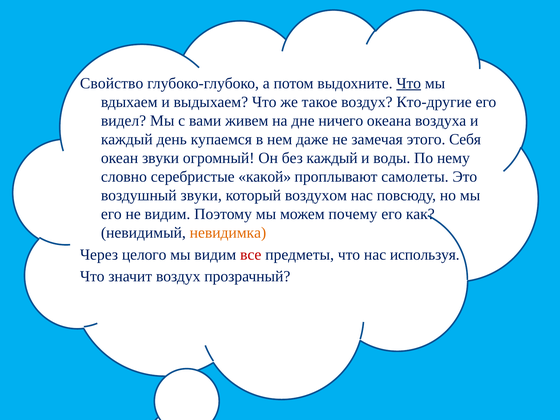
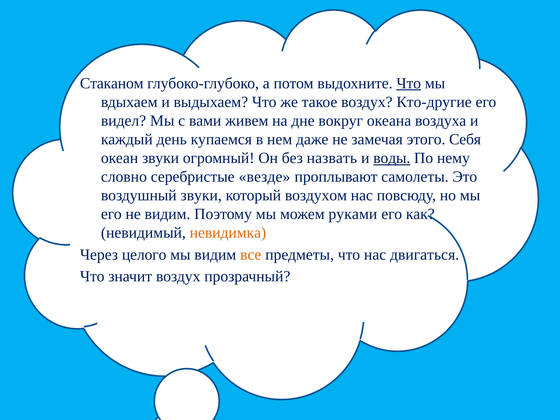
Свойство: Свойство -> Стаканом
ничего: ничего -> вокруг
без каждый: каждый -> назвать
воды underline: none -> present
какой: какой -> везде
почему: почему -> руками
все colour: red -> orange
используя: используя -> двигаться
